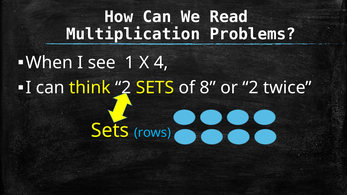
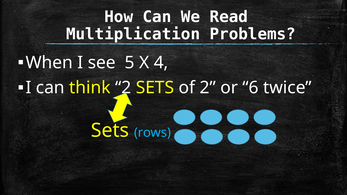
1: 1 -> 5
of 8: 8 -> 2
or 2: 2 -> 6
